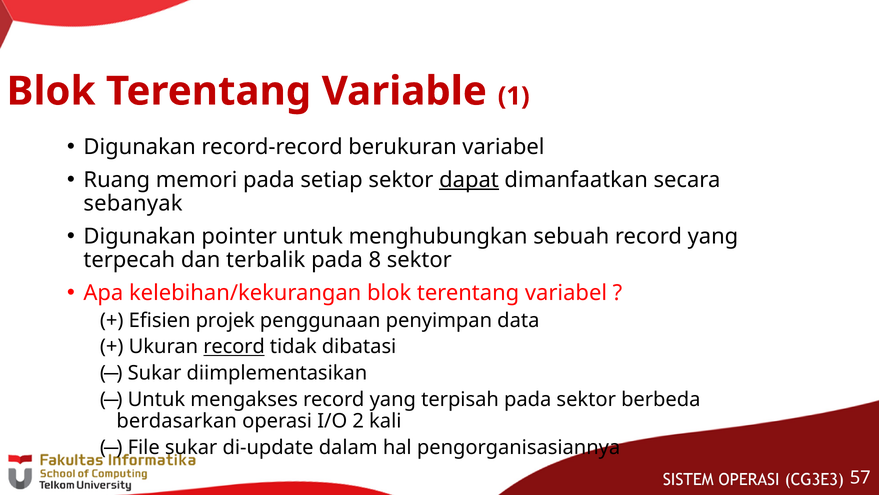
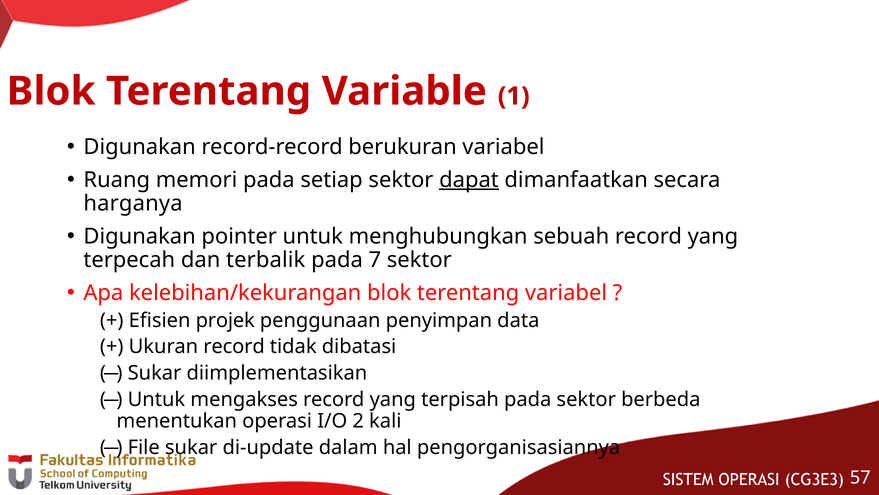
sebanyak: sebanyak -> harganya
8: 8 -> 7
record at (234, 346) underline: present -> none
berdasarkan: berdasarkan -> menentukan
